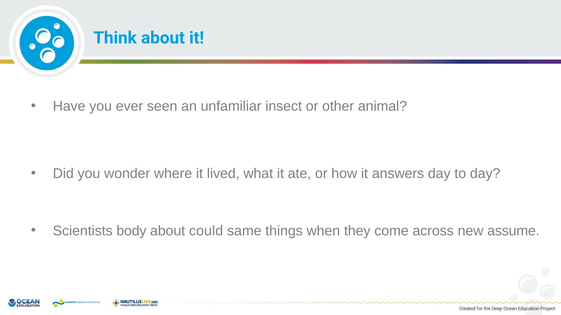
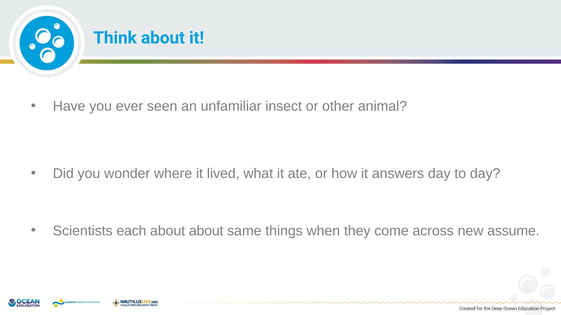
body: body -> each
about could: could -> about
